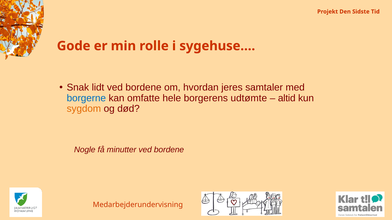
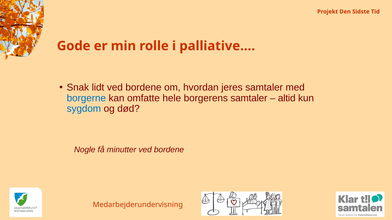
sygehuse…: sygehuse… -> palliative…
borgerens udtømte: udtømte -> samtaler
sygdom colour: orange -> blue
